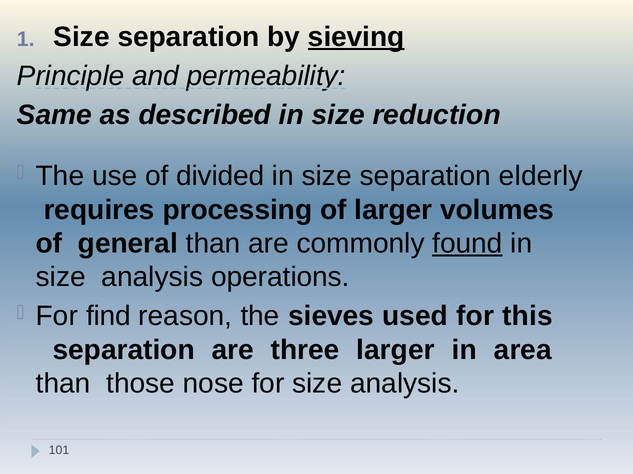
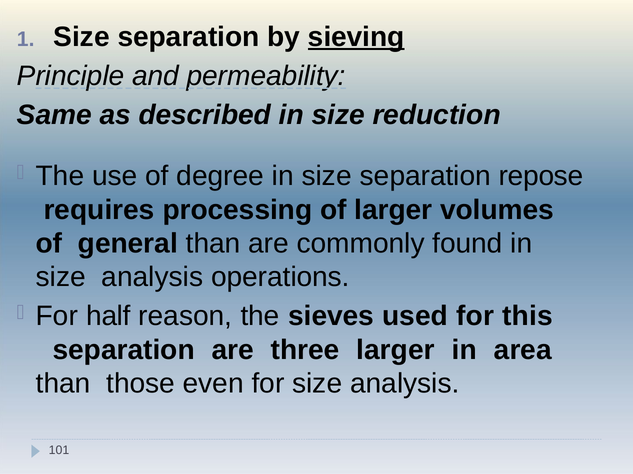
divided: divided -> degree
elderly: elderly -> repose
found underline: present -> none
find: find -> half
nose: nose -> even
